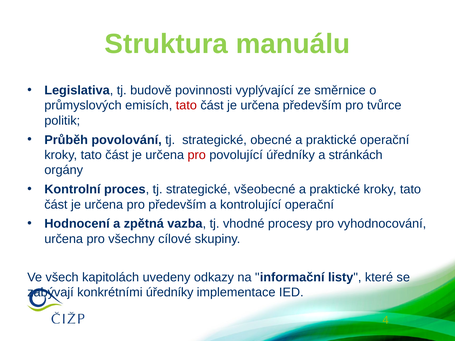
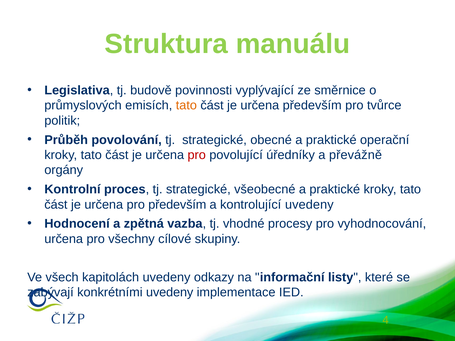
tato at (186, 106) colour: red -> orange
stránkách: stránkách -> převážně
kontrolující operační: operační -> uvedeny
konkrétními úředníky: úředníky -> uvedeny
